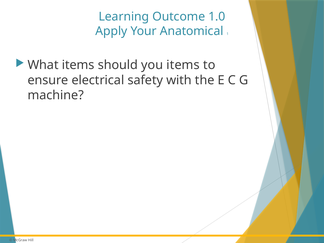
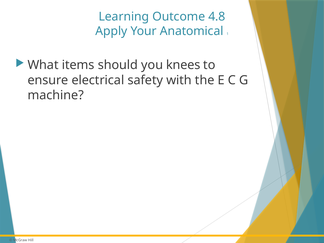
1.0: 1.0 -> 4.8
you items: items -> knees
